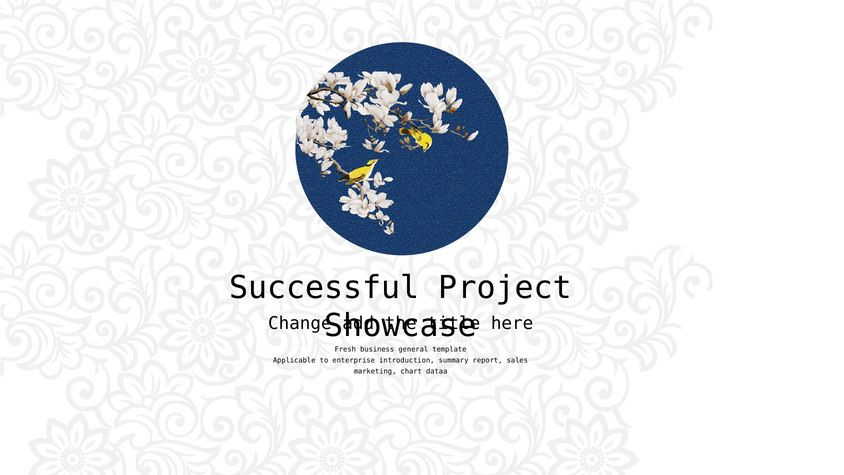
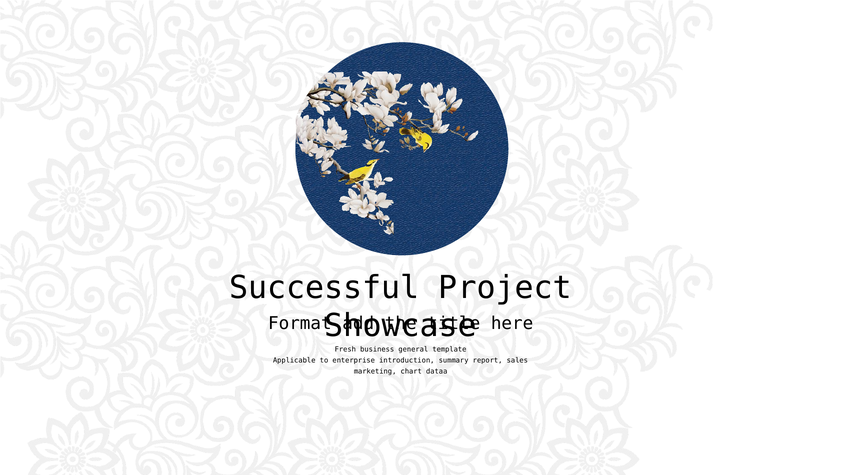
Change: Change -> Format
